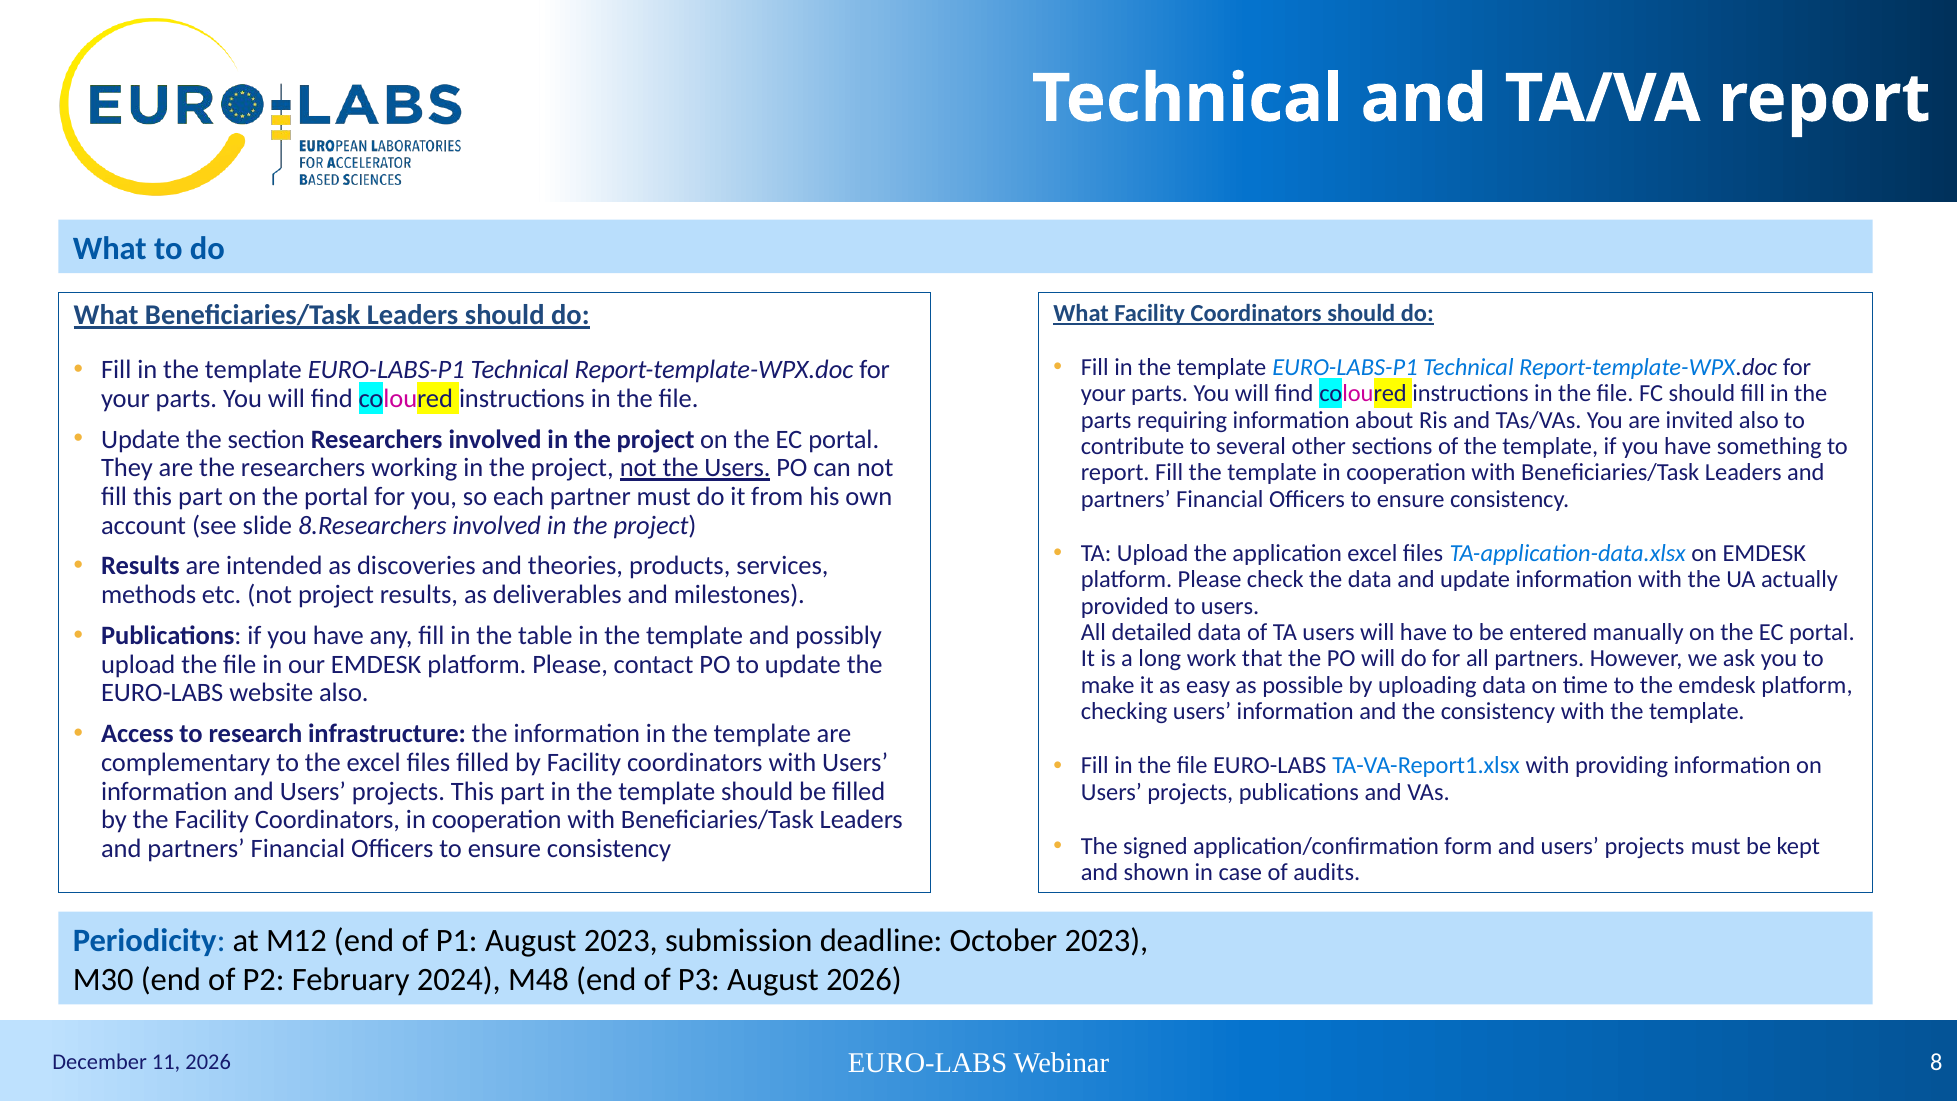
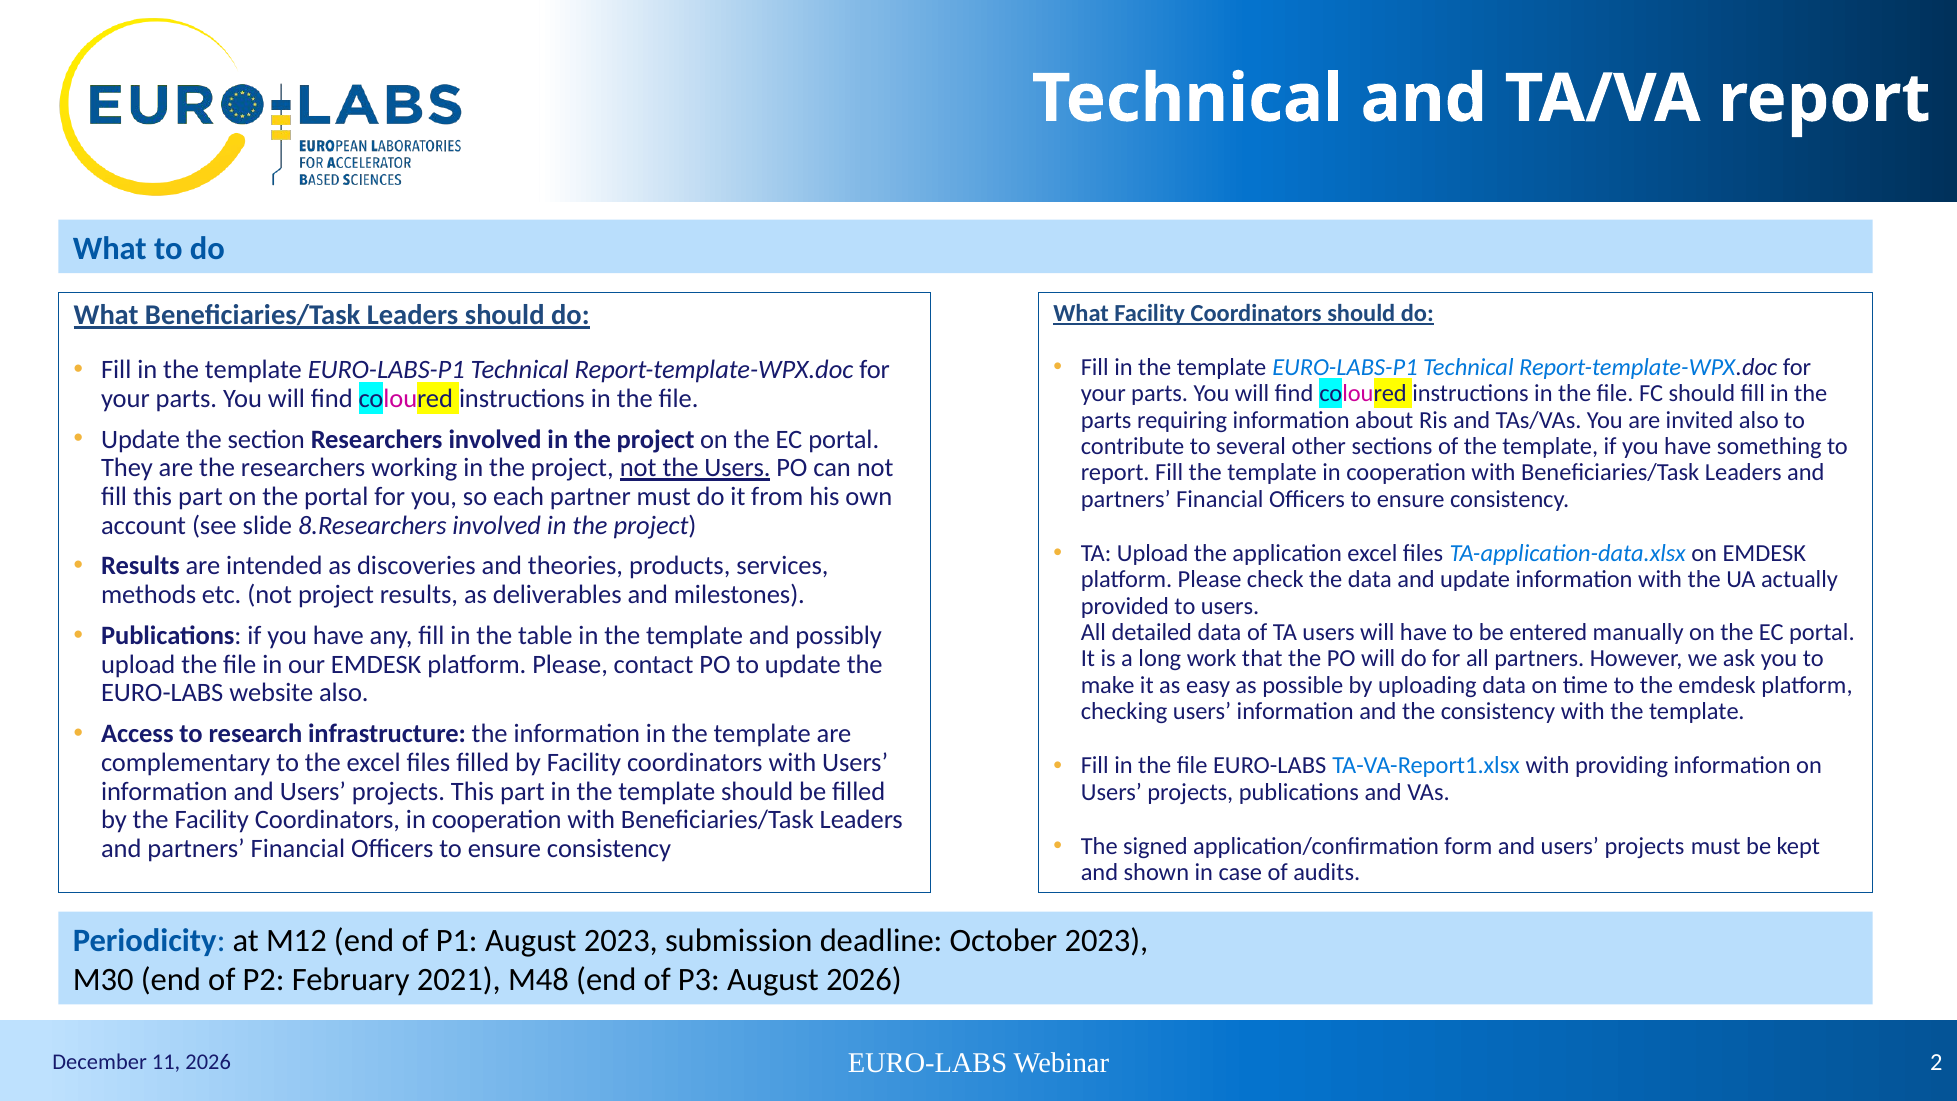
2024: 2024 -> 2021
8: 8 -> 2
